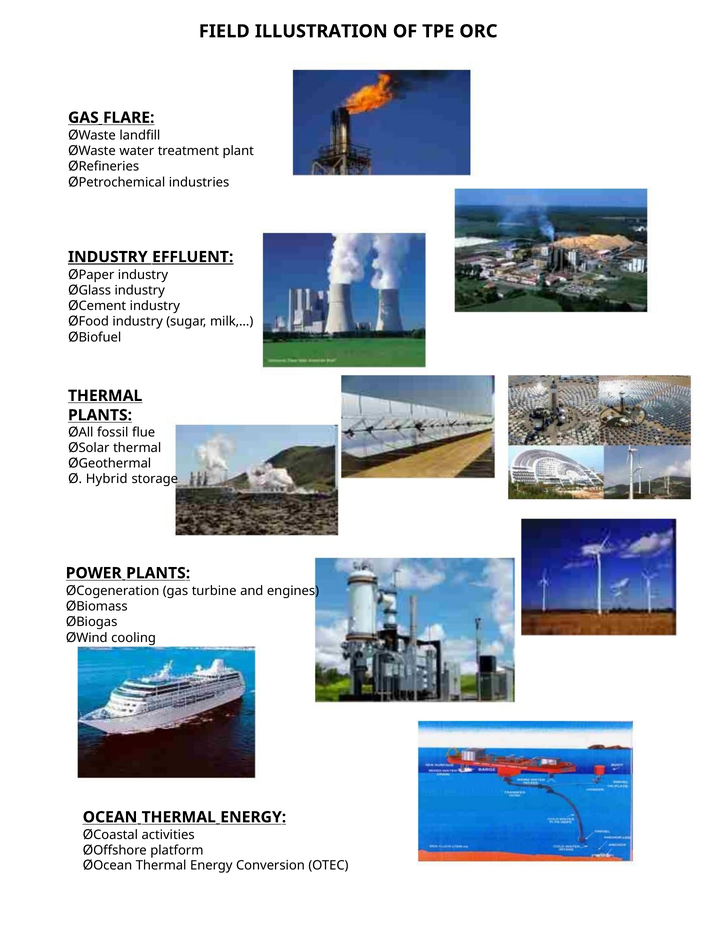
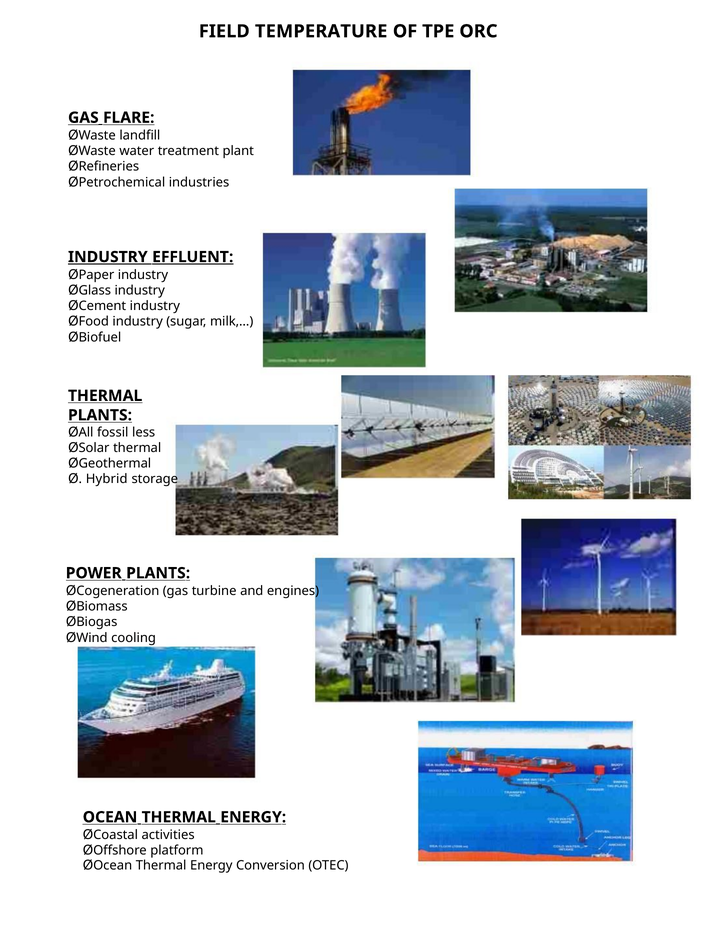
ILLUSTRATION: ILLUSTRATION -> TEMPERATURE
flue: flue -> less
